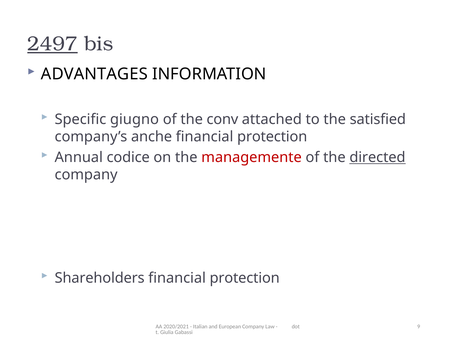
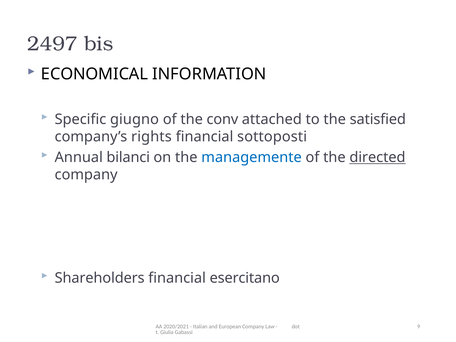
2497 underline: present -> none
ADVANTAGES: ADVANTAGES -> ECONOMICAL
anche: anche -> rights
protection at (272, 137): protection -> sottoposti
codice: codice -> bilanci
managemente colour: red -> blue
protection at (245, 278): protection -> esercitano
